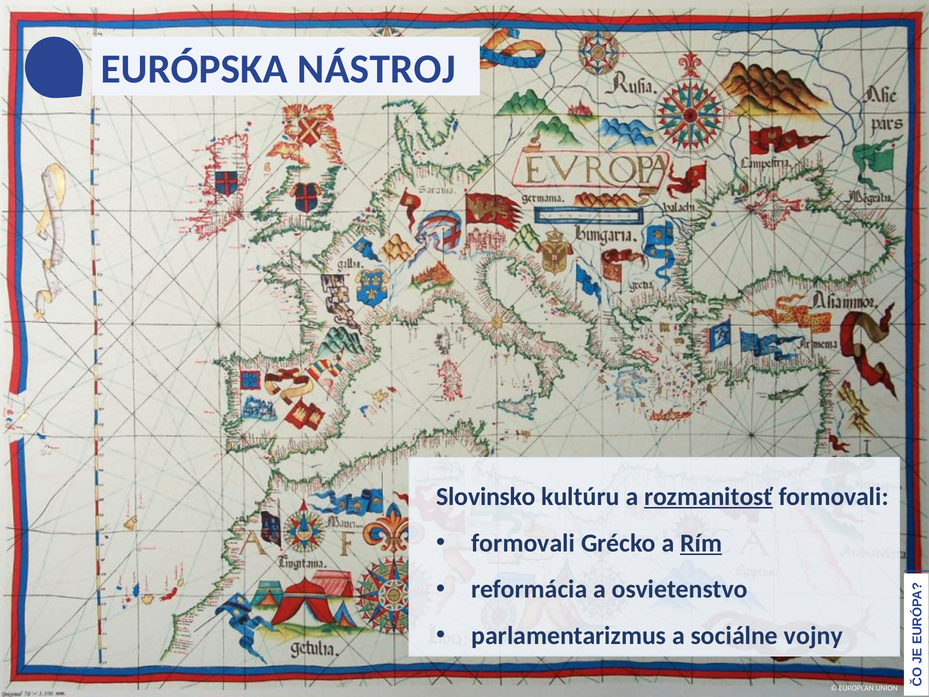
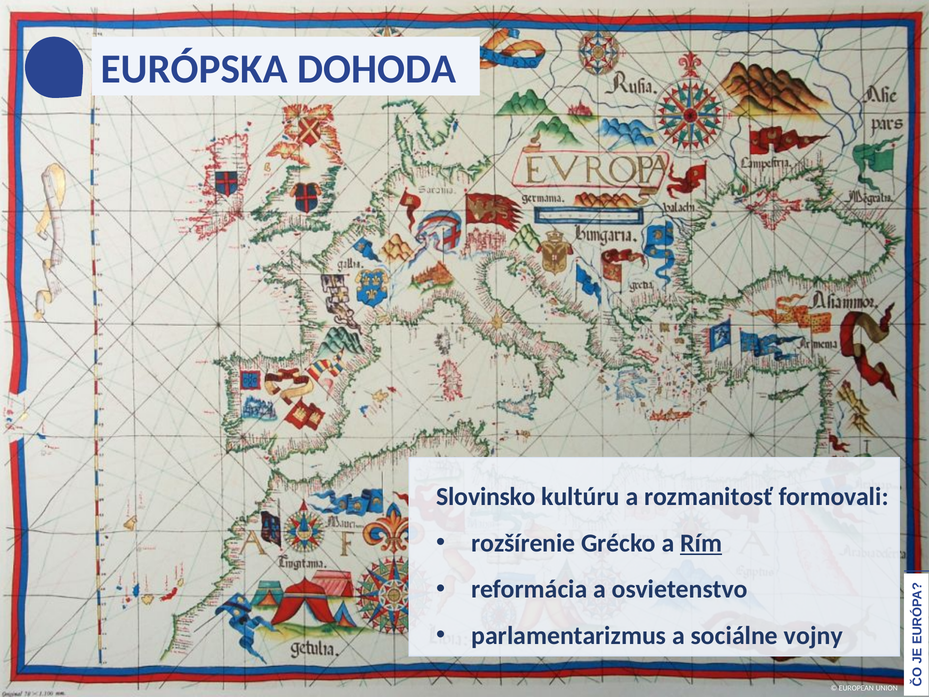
NÁSTROJ: NÁSTROJ -> DOHODA
rozmanitosť underline: present -> none
formovali at (523, 543): formovali -> rozšírenie
